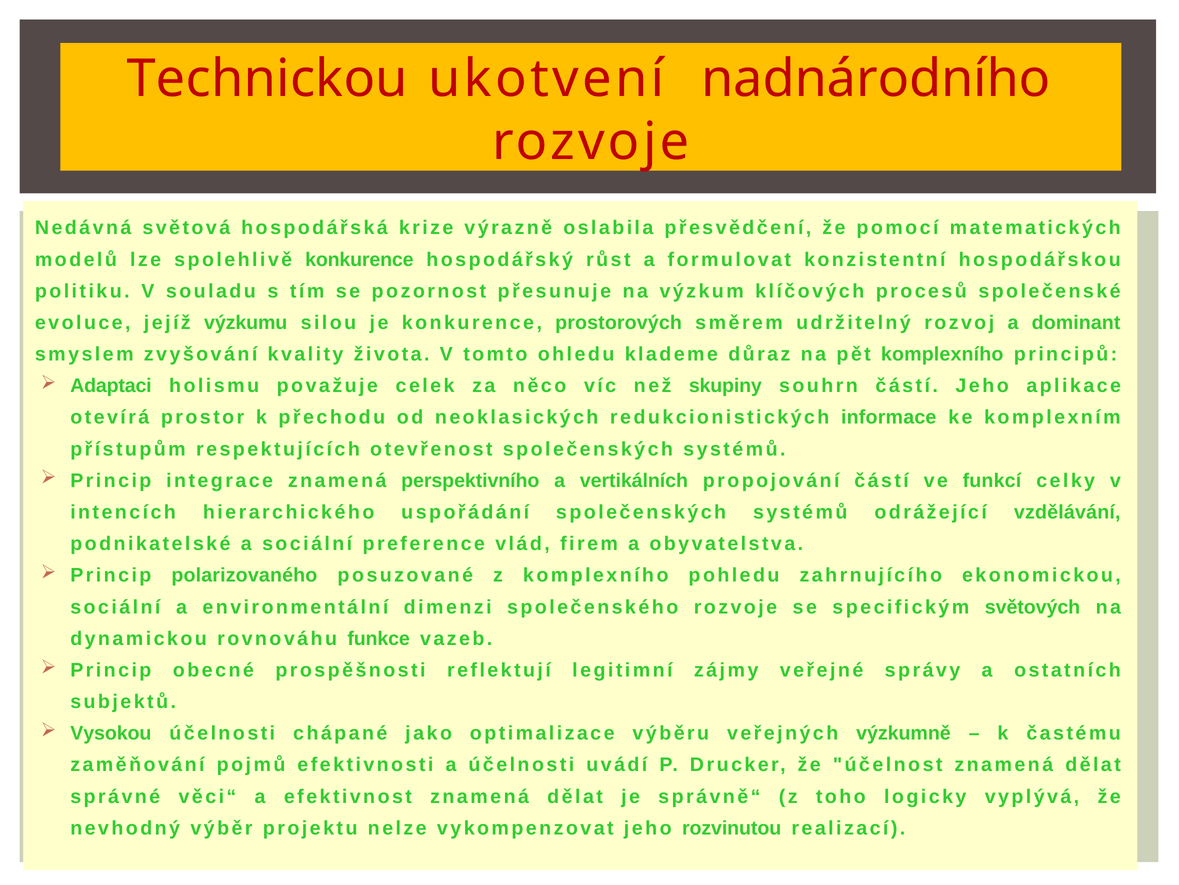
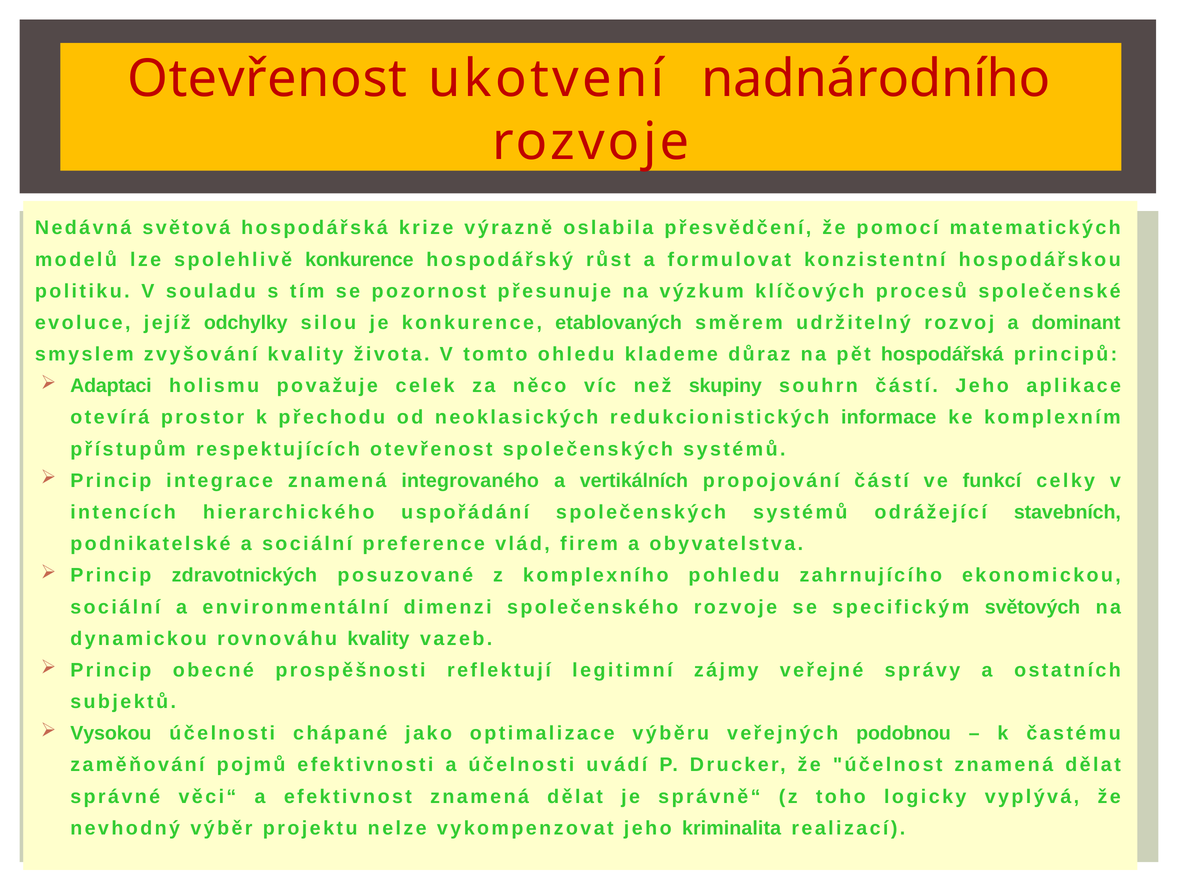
Technickou at (267, 79): Technickou -> Otevřenost
výzkumu: výzkumu -> odchylky
prostorových: prostorových -> etablovaných
pět komplexního: komplexního -> hospodářská
perspektivního: perspektivního -> integrovaného
vzdělávání: vzdělávání -> stavebních
polarizovaného: polarizovaného -> zdravotnických
rovnováhu funkce: funkce -> kvality
výzkumně: výzkumně -> podobnou
rozvinutou: rozvinutou -> kriminalita
